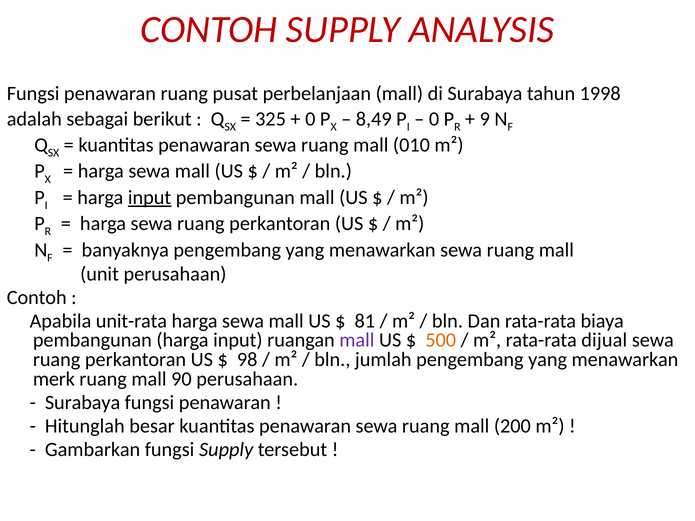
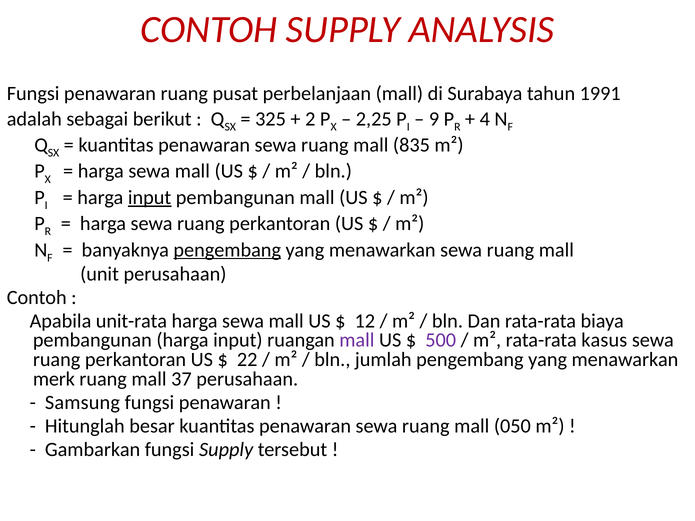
1998: 1998 -> 1991
0 at (310, 119): 0 -> 2
8,49: 8,49 -> 2,25
0 at (434, 119): 0 -> 9
9: 9 -> 4
010: 010 -> 835
pengembang at (227, 250) underline: none -> present
81: 81 -> 12
500 colour: orange -> purple
dijual: dijual -> kasus
98: 98 -> 22
90: 90 -> 37
Surabaya at (83, 403): Surabaya -> Samsung
200: 200 -> 050
